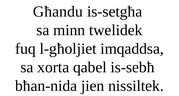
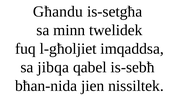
xorta: xorta -> jibqa
